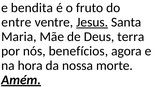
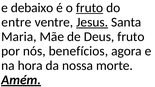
bendita: bendita -> debaixo
fruto at (90, 8) underline: none -> present
Deus terra: terra -> fruto
